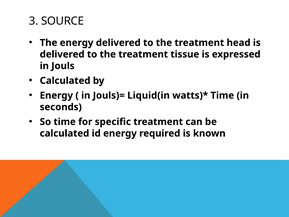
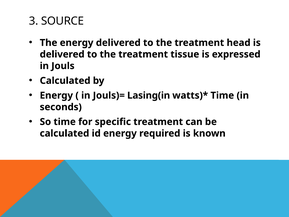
Liquid(in: Liquid(in -> Lasing(in
